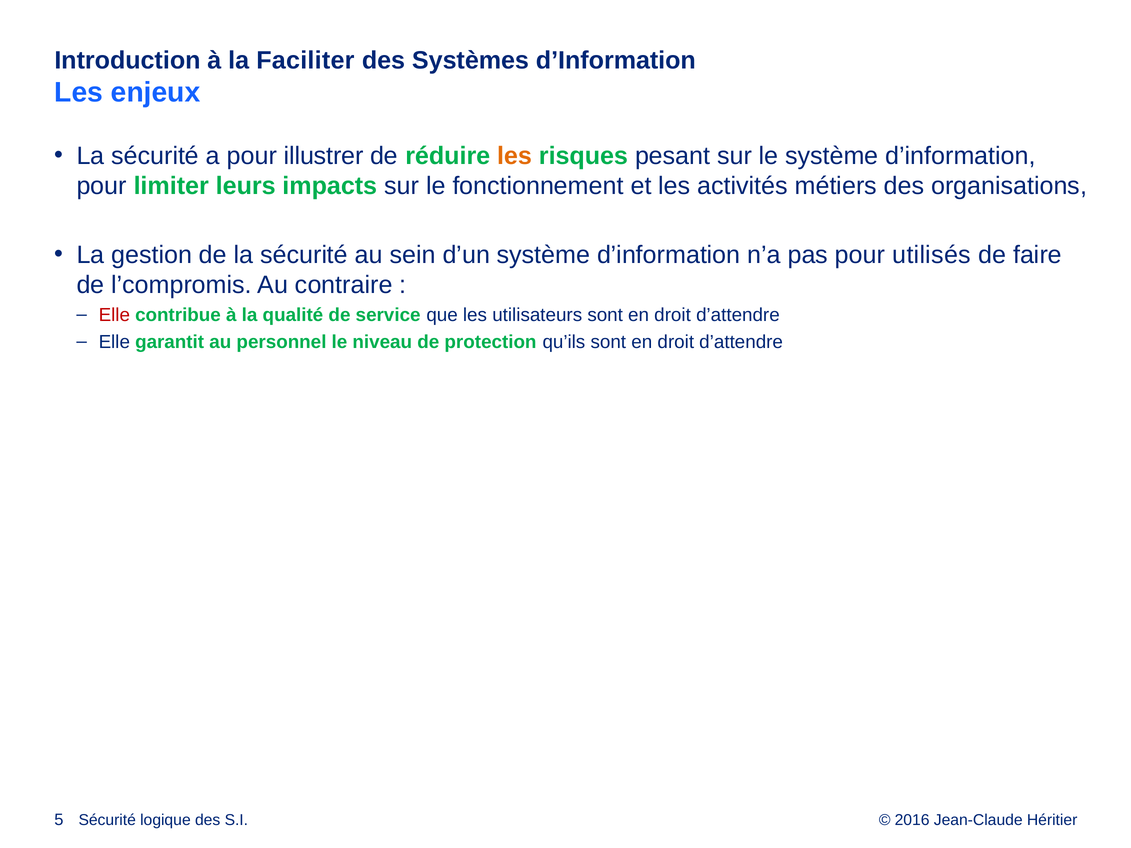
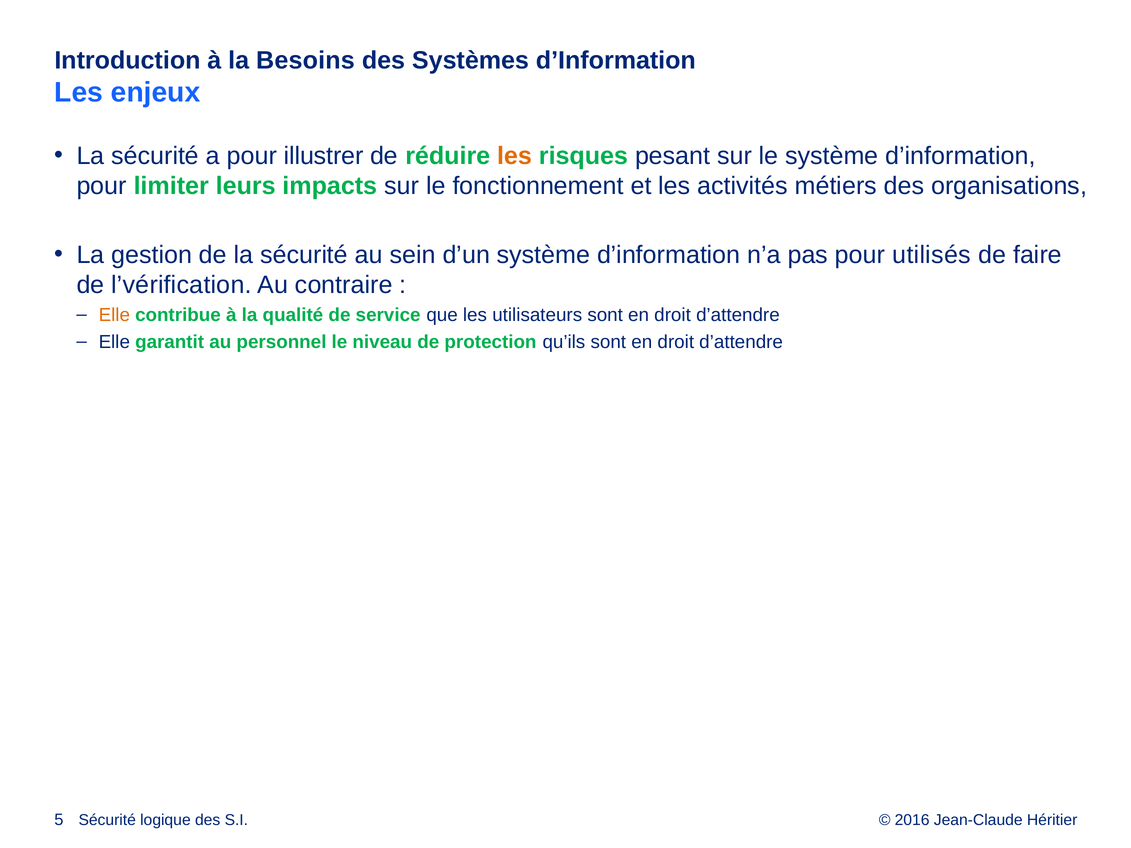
Faciliter: Faciliter -> Besoins
l’compromis: l’compromis -> l’vérification
Elle at (114, 315) colour: red -> orange
